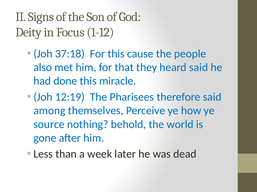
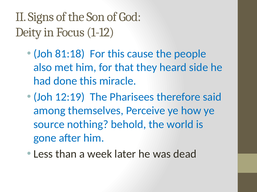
37:18: 37:18 -> 81:18
heard said: said -> side
